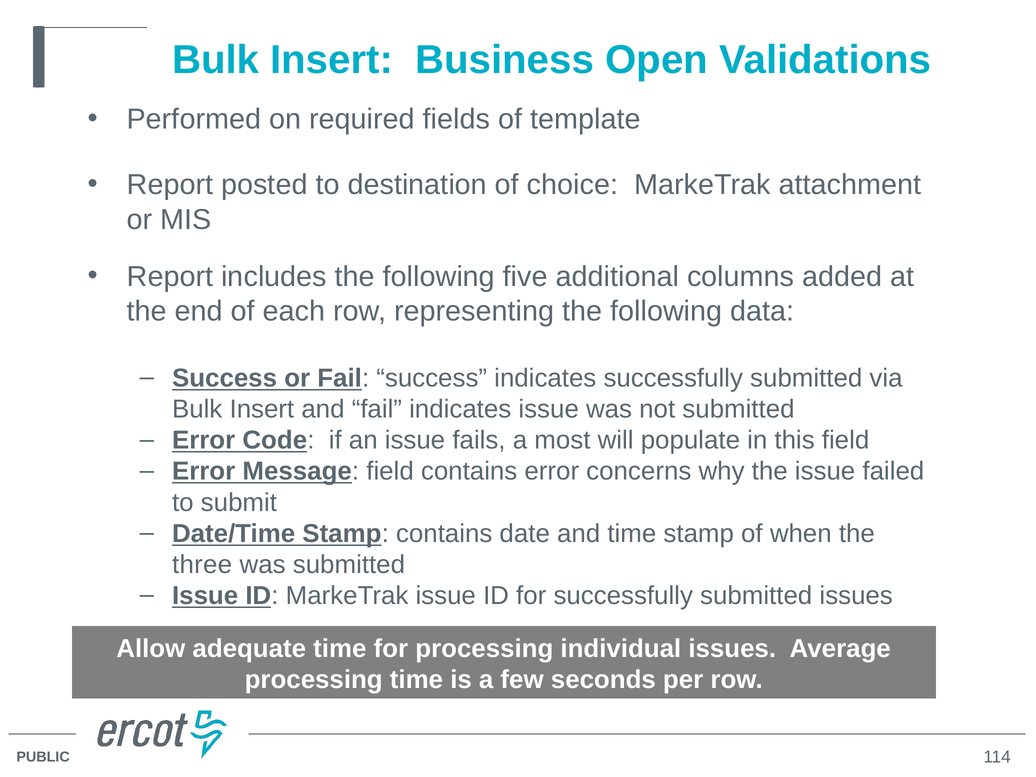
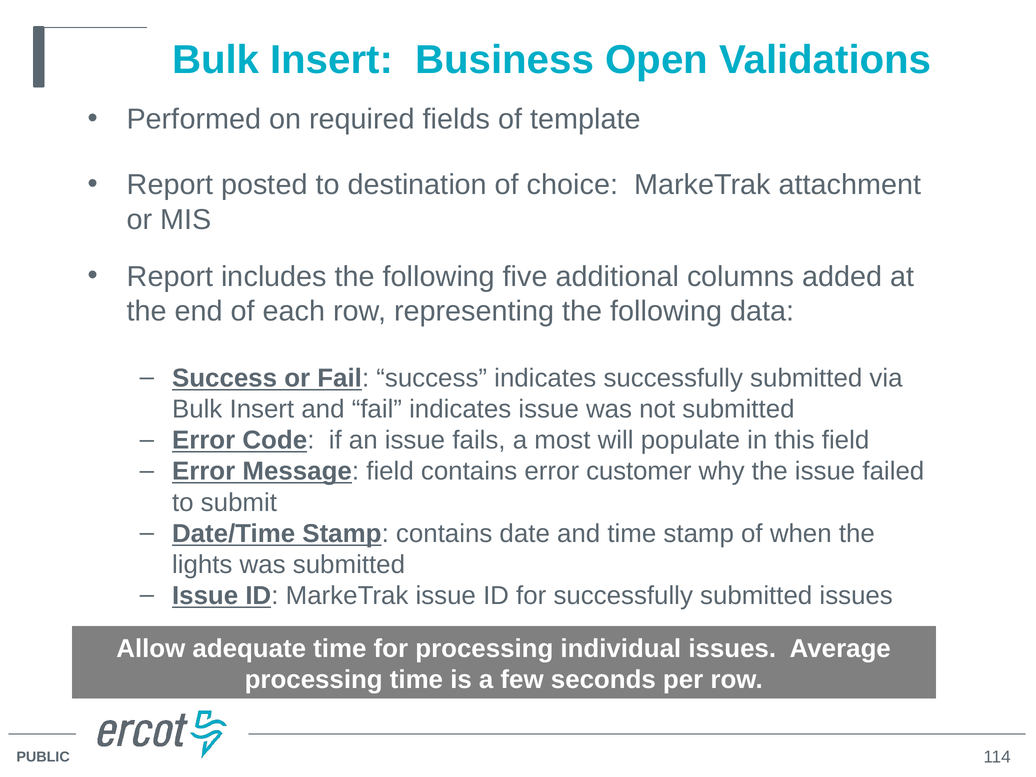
concerns: concerns -> customer
three: three -> lights
